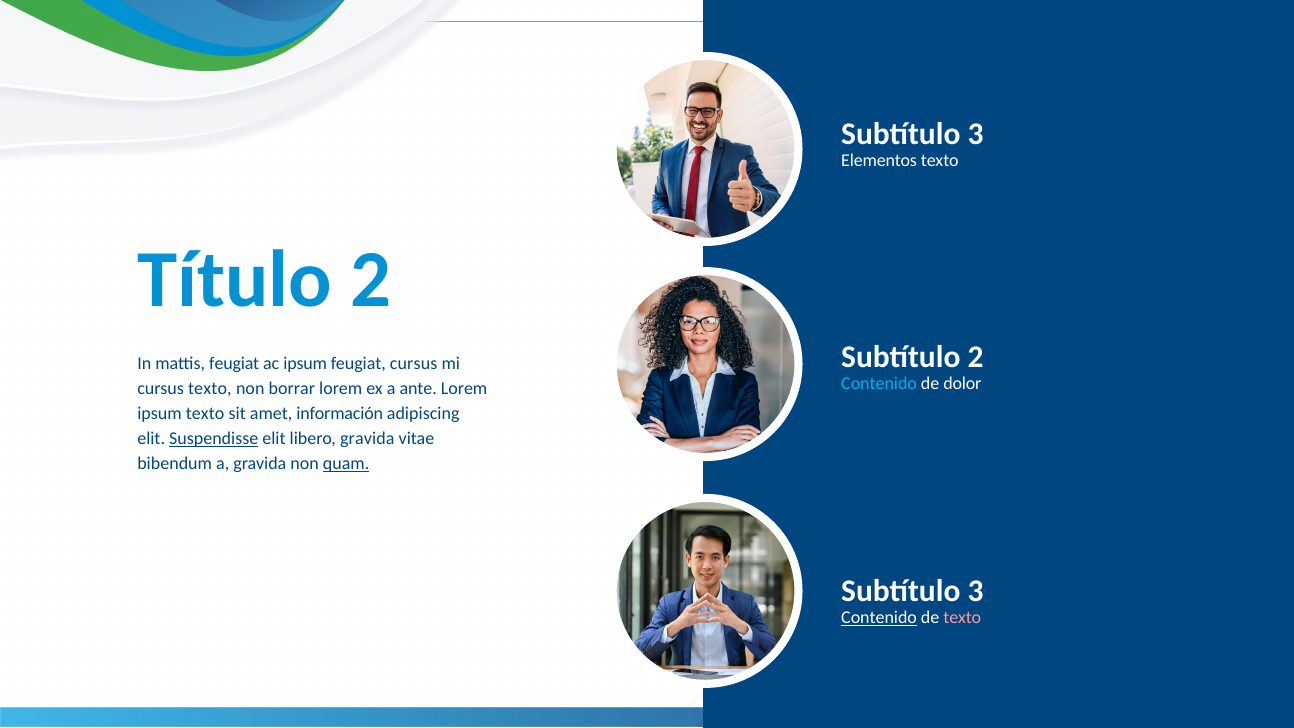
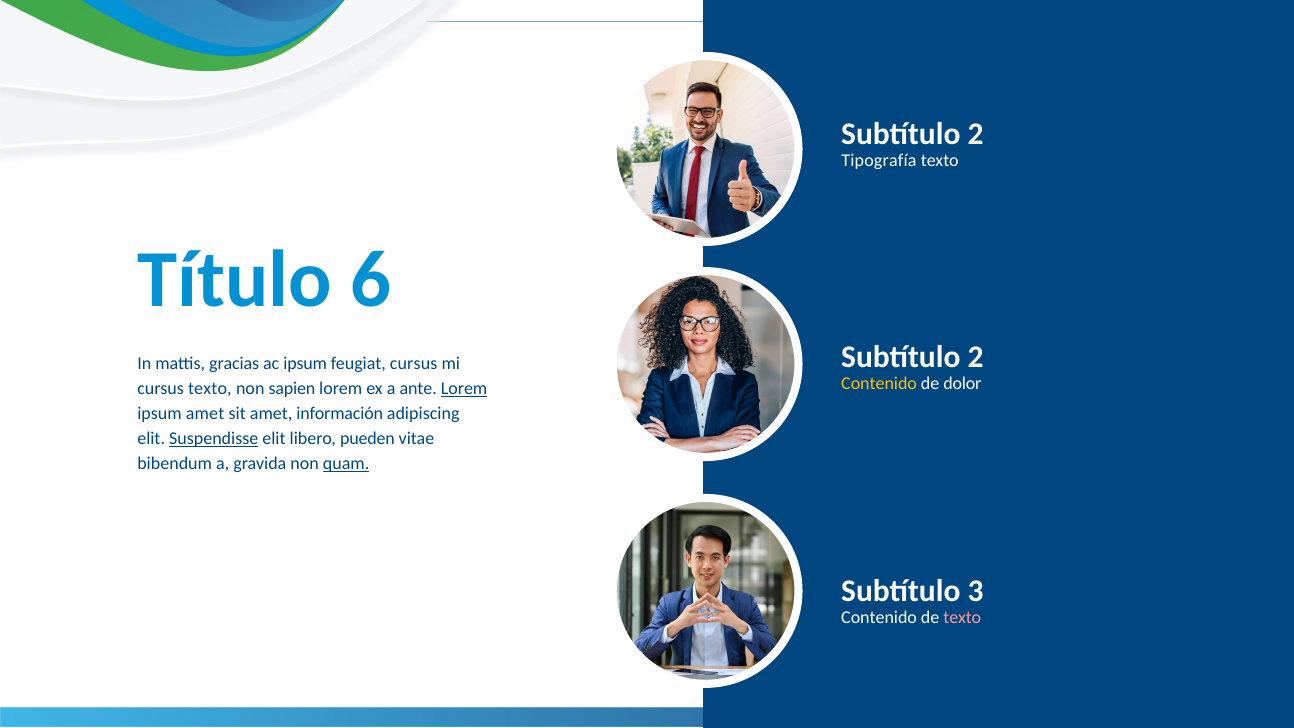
3 at (976, 134): 3 -> 2
Elementos: Elementos -> Tipografía
Título 2: 2 -> 6
mattis feugiat: feugiat -> gracias
Contenido at (879, 384) colour: light blue -> yellow
borrar: borrar -> sapien
Lorem at (464, 388) underline: none -> present
ipsum texto: texto -> amet
libero gravida: gravida -> pueden
Contenido at (879, 618) underline: present -> none
